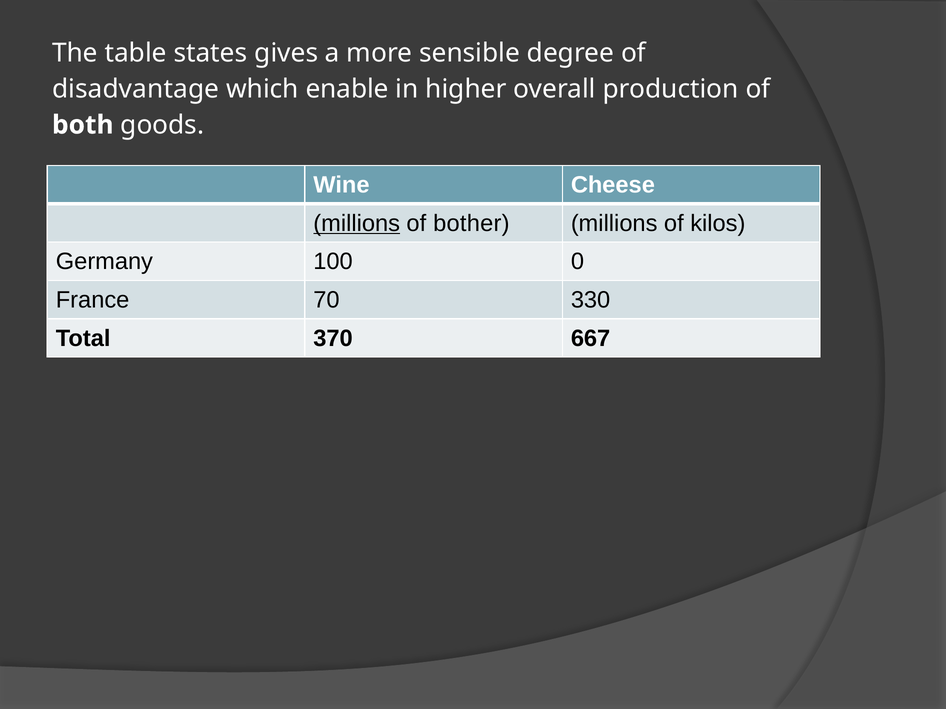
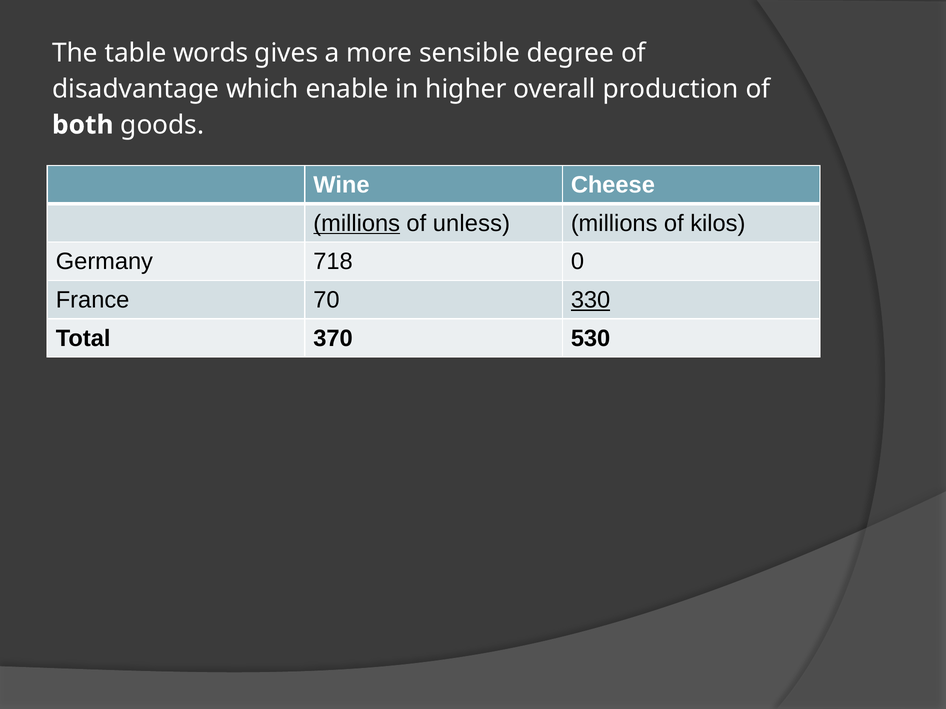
states: states -> words
bother: bother -> unless
100: 100 -> 718
330 underline: none -> present
667: 667 -> 530
